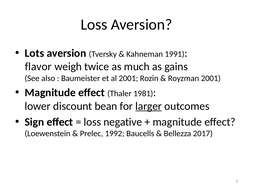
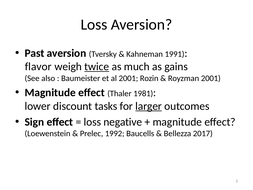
Lots: Lots -> Past
twice underline: none -> present
bean: bean -> tasks
